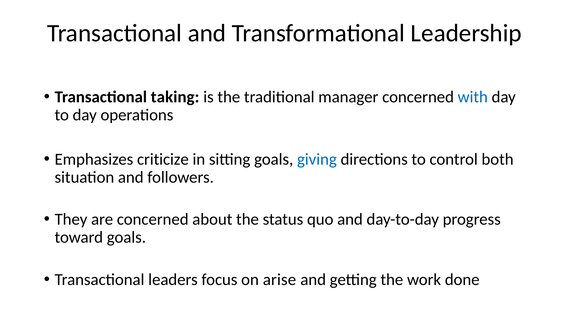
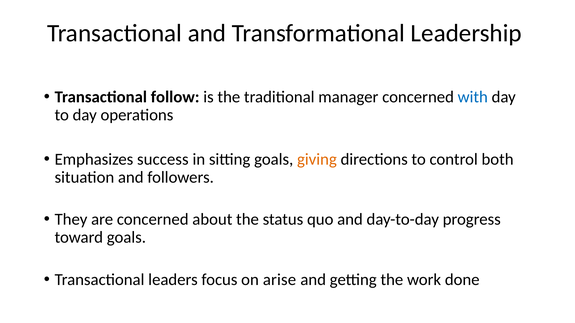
taking: taking -> follow
criticize: criticize -> success
giving colour: blue -> orange
